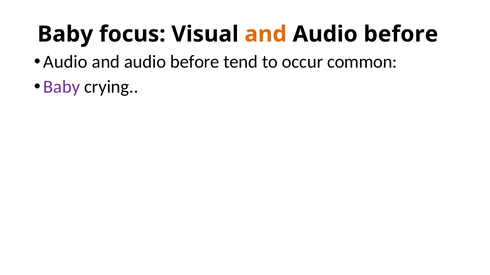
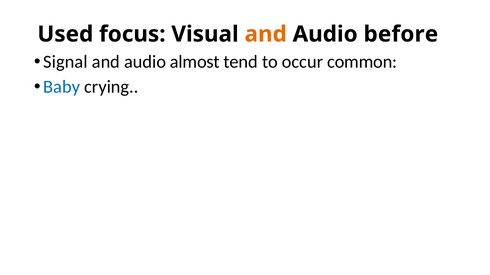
Baby at (65, 34): Baby -> Used
Audio at (65, 62): Audio -> Signal
before at (195, 62): before -> almost
Baby at (62, 87) colour: purple -> blue
